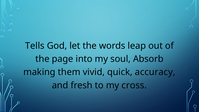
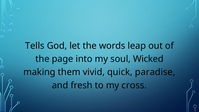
Absorb: Absorb -> Wicked
accuracy: accuracy -> paradise
